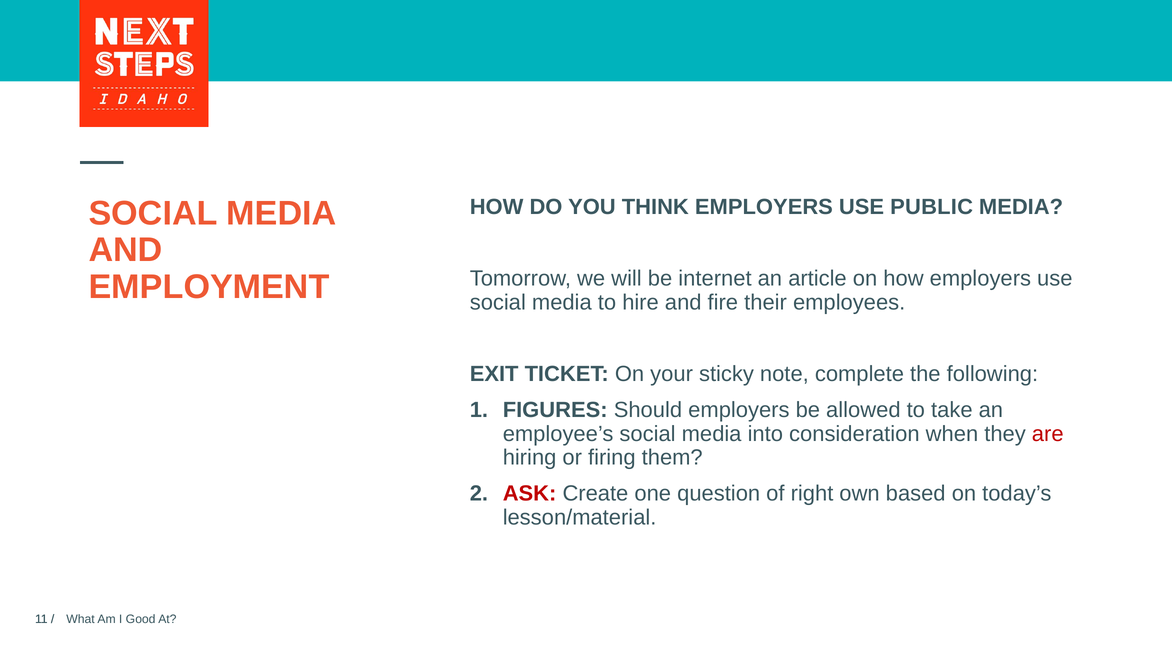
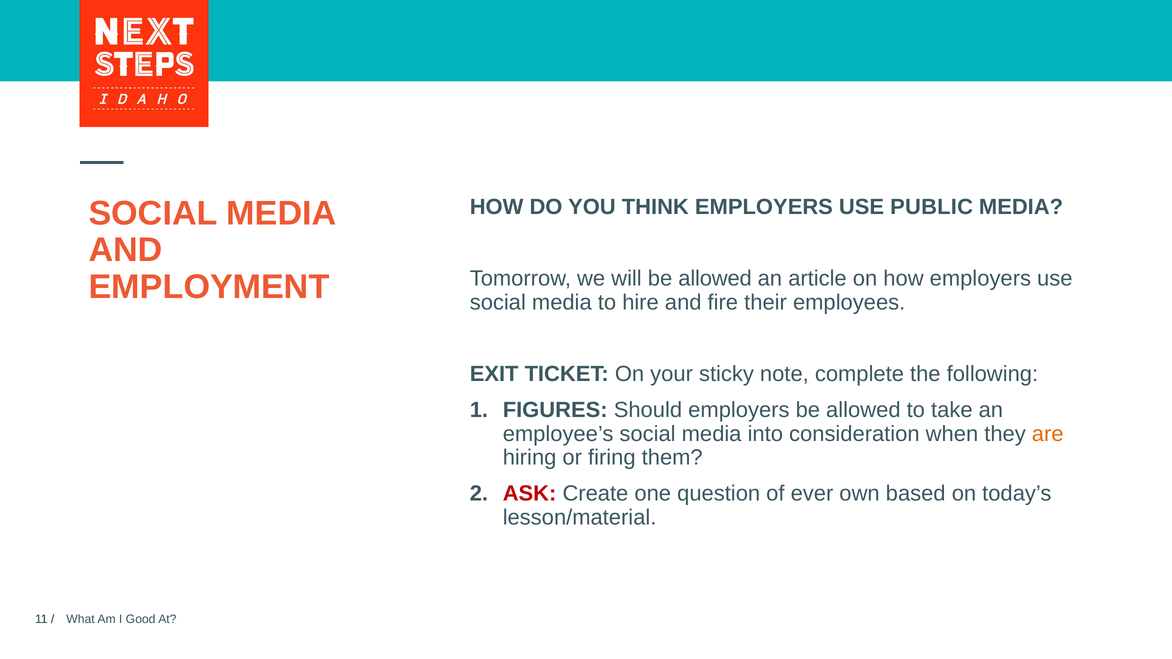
will be internet: internet -> allowed
are colour: red -> orange
right: right -> ever
